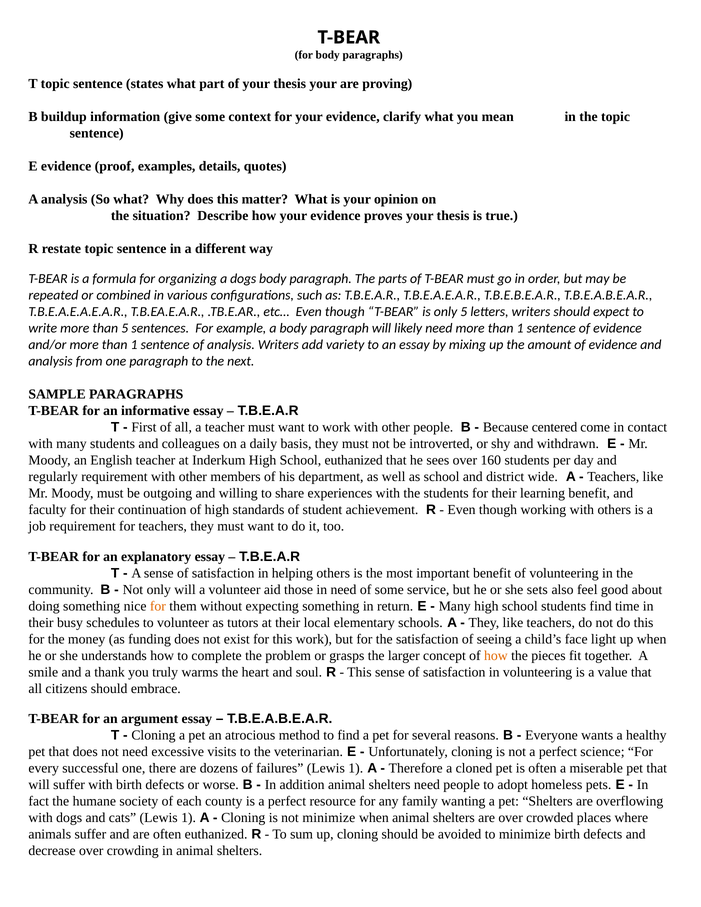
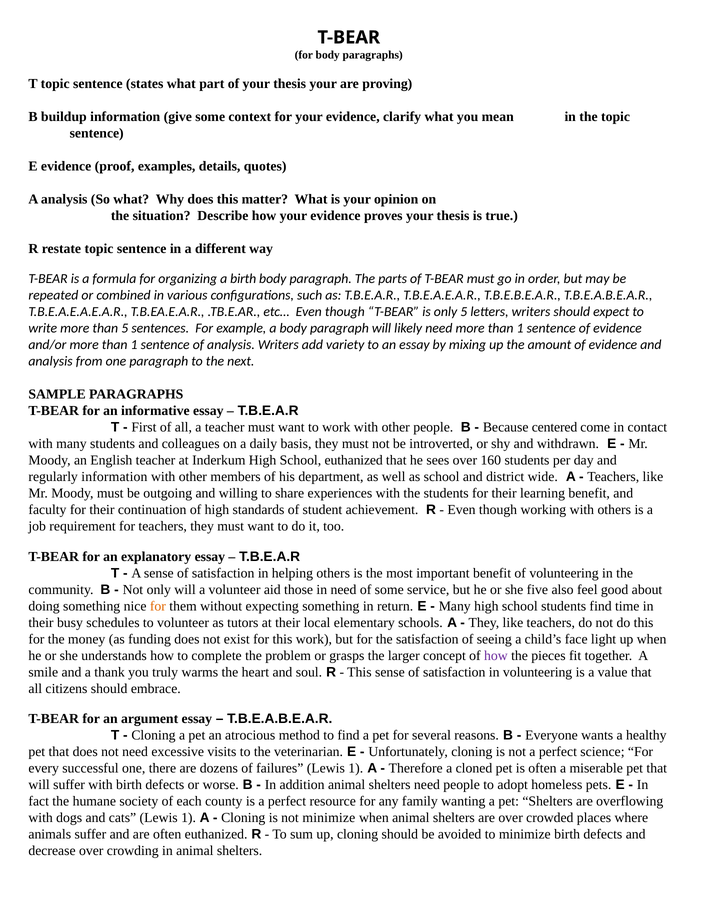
a dogs: dogs -> birth
regularly requirement: requirement -> information
sets: sets -> five
how at (496, 656) colour: orange -> purple
